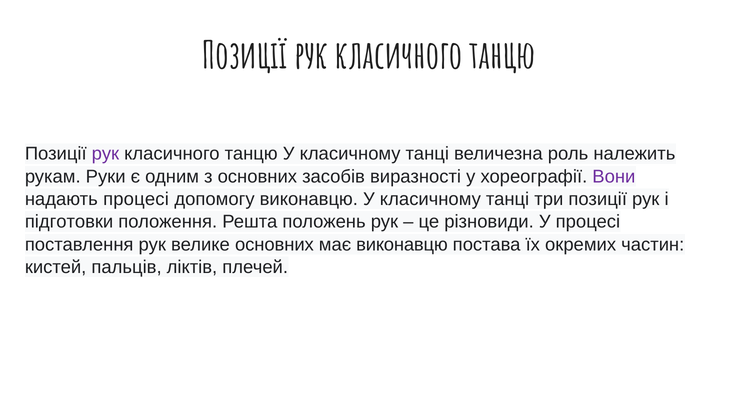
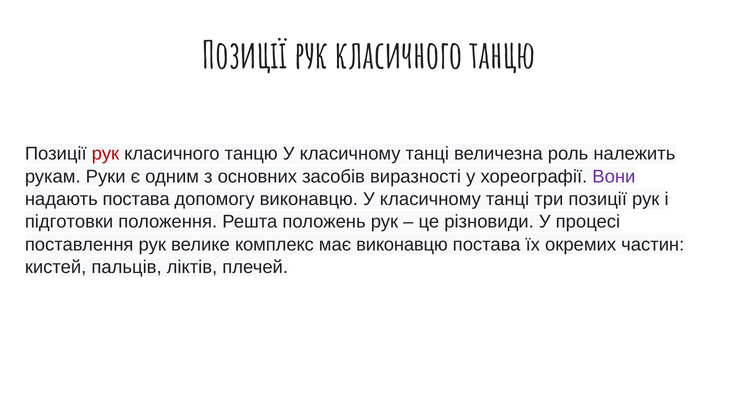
рук at (105, 154) colour: purple -> red
надають процесі: процесі -> постава
велике основних: основних -> комплекс
